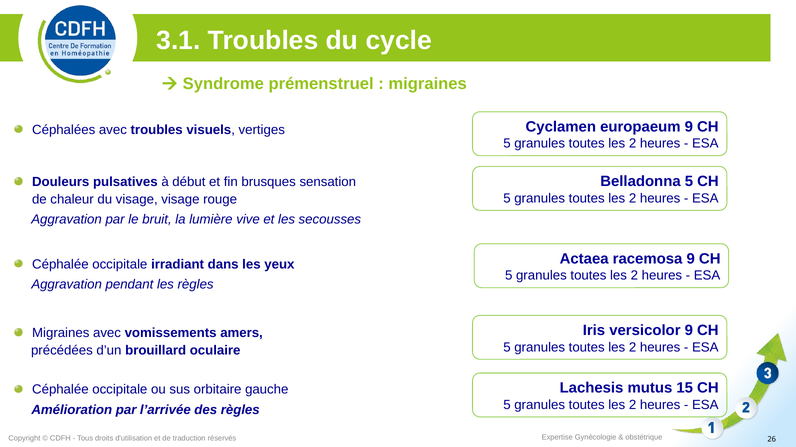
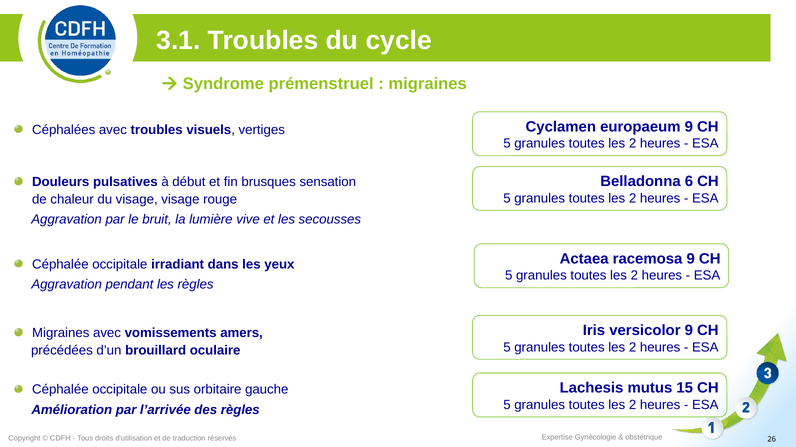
Belladonna 5: 5 -> 6
